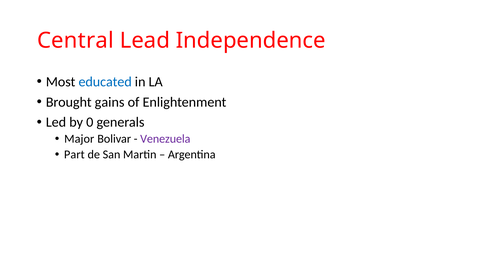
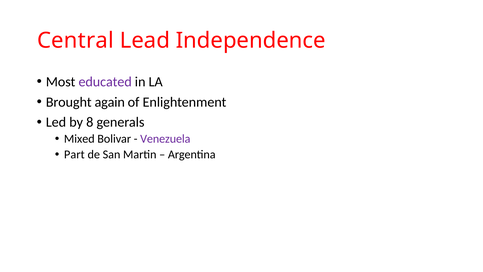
educated colour: blue -> purple
gains: gains -> again
0: 0 -> 8
Major: Major -> Mixed
